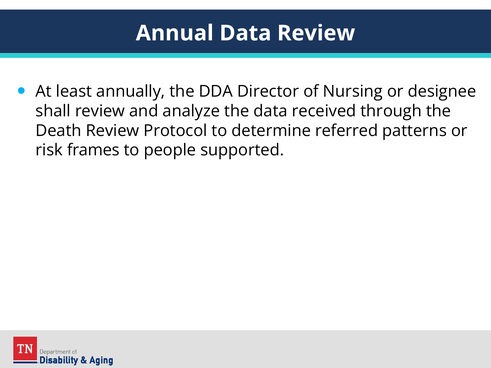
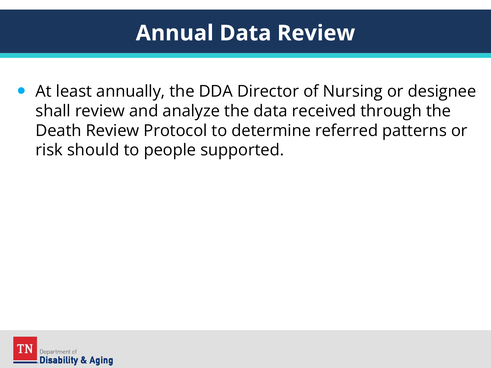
frames: frames -> should
